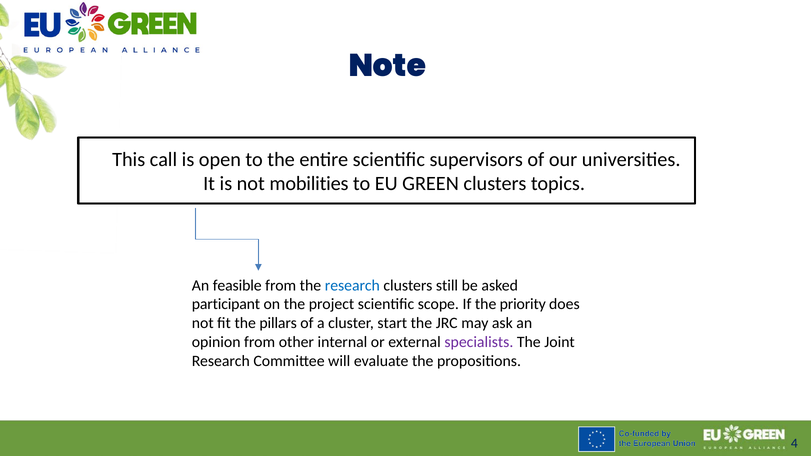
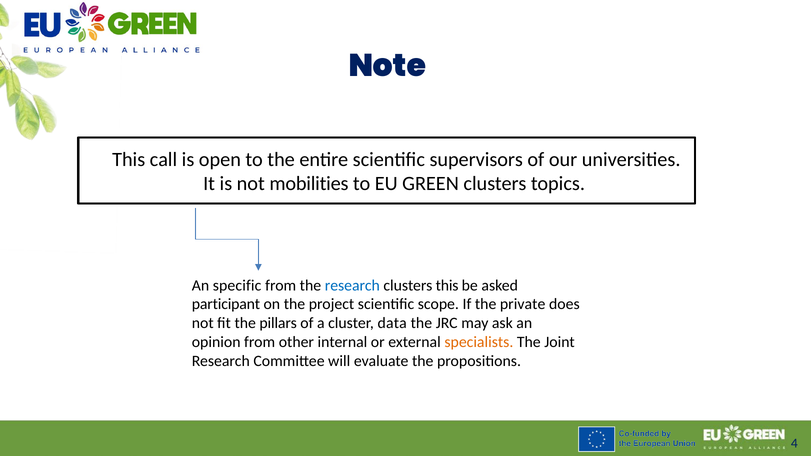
feasible: feasible -> specific
clusters still: still -> this
priority: priority -> private
start: start -> data
specialists colour: purple -> orange
